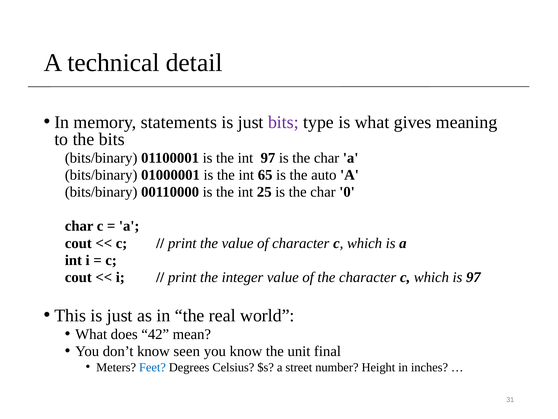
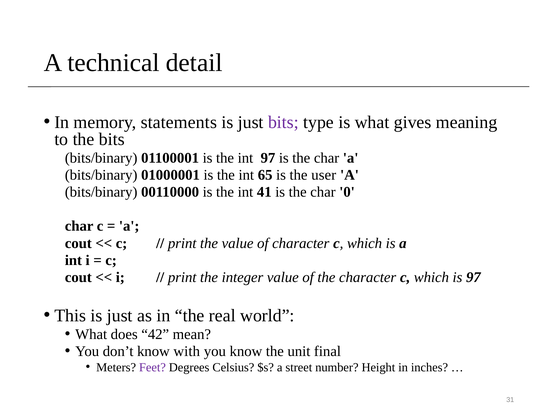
auto: auto -> user
25: 25 -> 41
seen: seen -> with
Feet colour: blue -> purple
